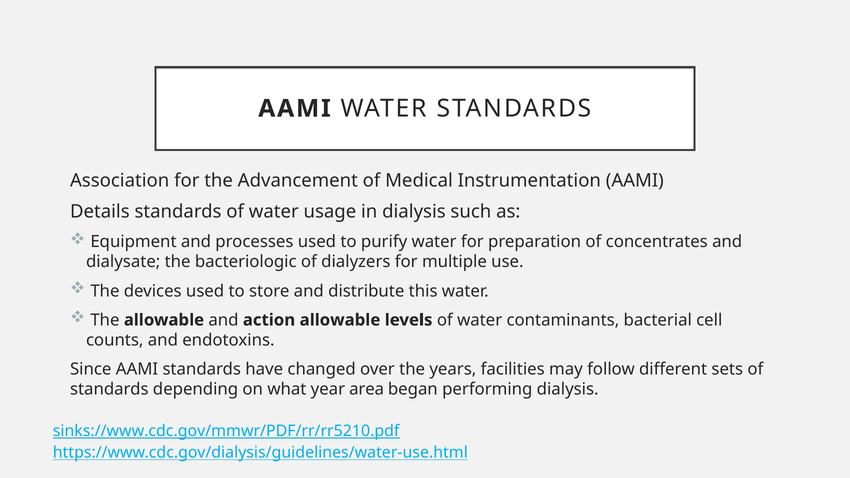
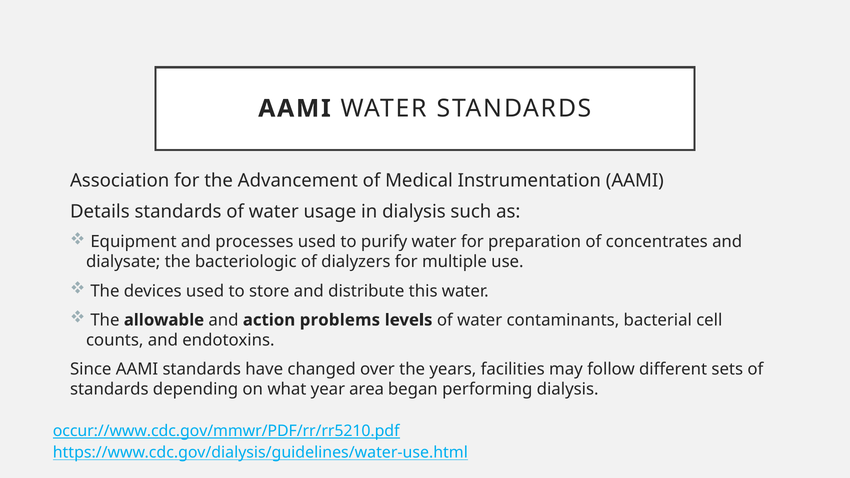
action allowable: allowable -> problems
sinks://www.cdc.gov/mmwr/PDF/rr/rr5210.pdf: sinks://www.cdc.gov/mmwr/PDF/rr/rr5210.pdf -> occur://www.cdc.gov/mmwr/PDF/rr/rr5210.pdf
